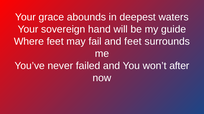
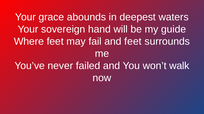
after: after -> walk
